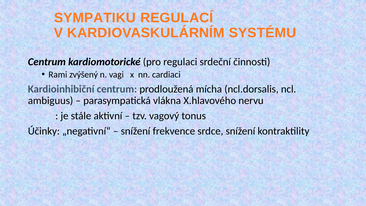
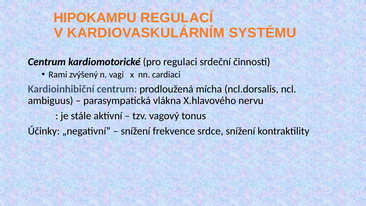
SYMPATIKU: SYMPATIKU -> HIPOKAMPU
